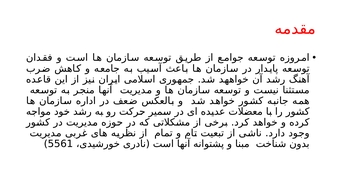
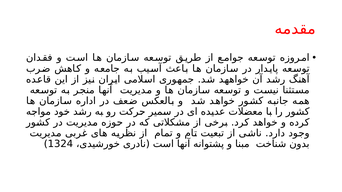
5561: 5561 -> 1324
